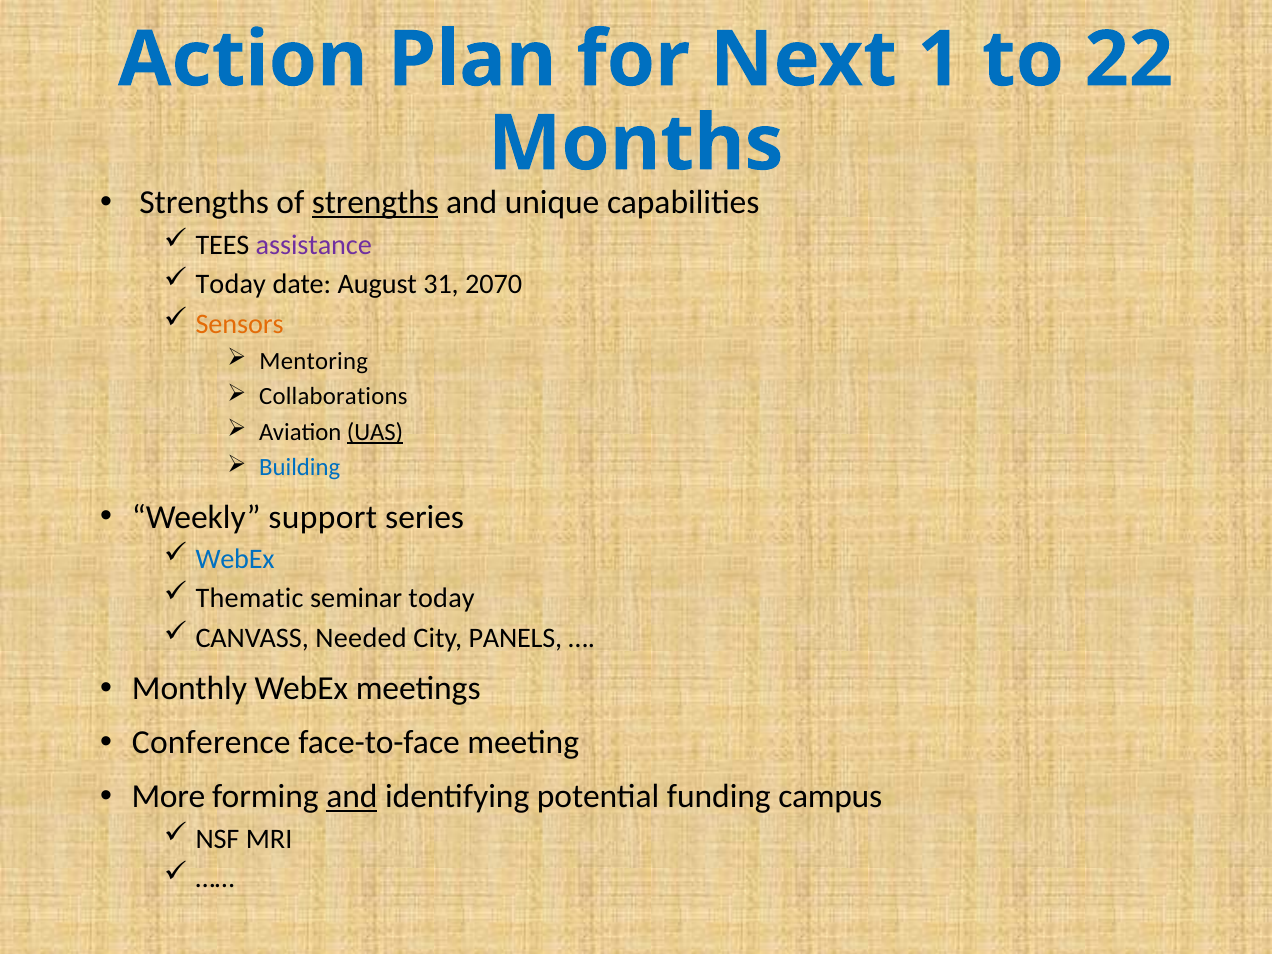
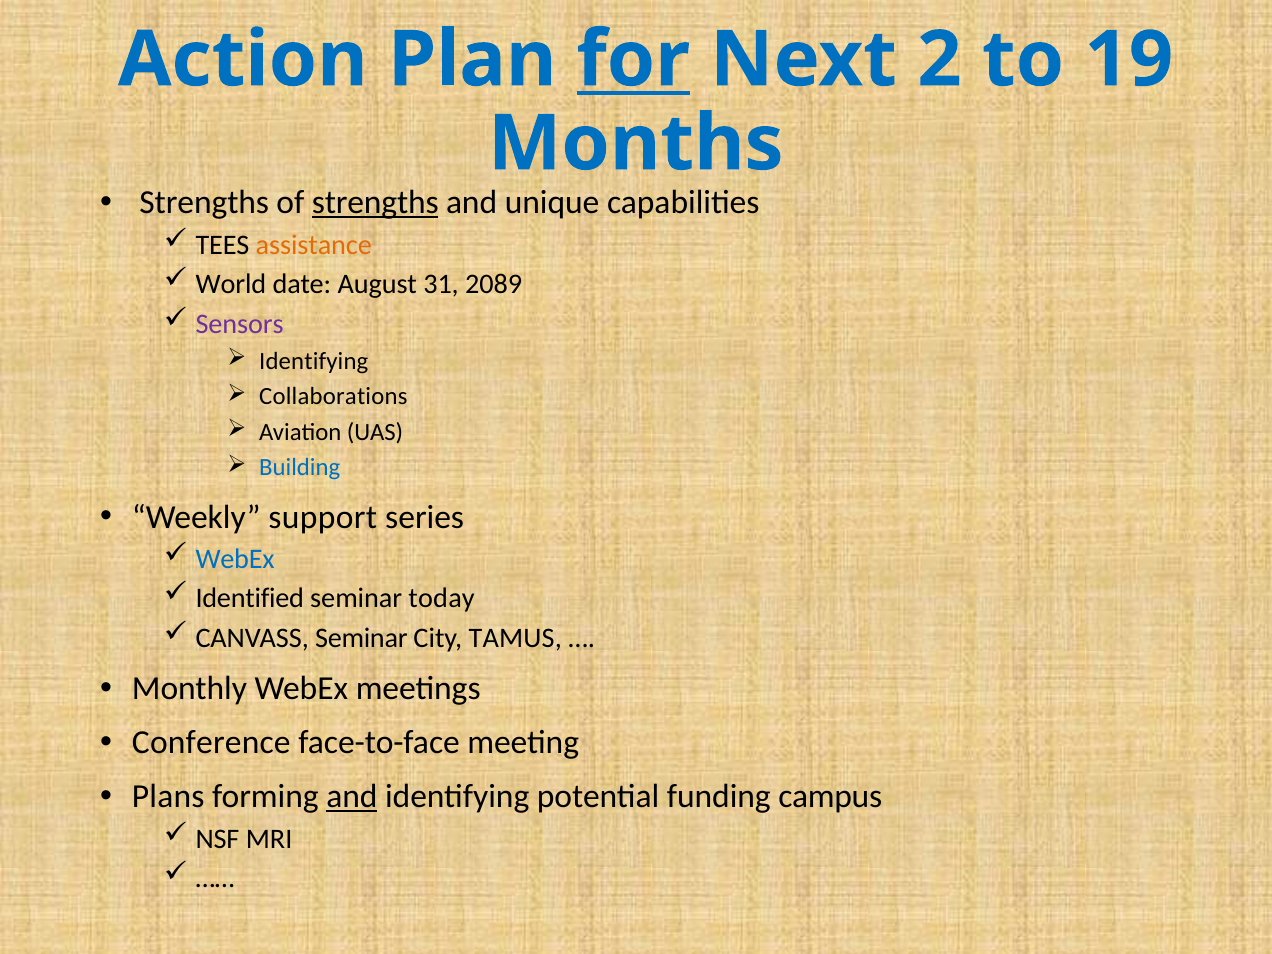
for underline: none -> present
1: 1 -> 2
22: 22 -> 19
assistance colour: purple -> orange
Today at (231, 284): Today -> World
2070: 2070 -> 2089
Sensors colour: orange -> purple
Mentoring at (314, 361): Mentoring -> Identifying
UAS underline: present -> none
Thematic: Thematic -> Identified
CANVASS Needed: Needed -> Seminar
PANELS: PANELS -> TAMUS
More: More -> Plans
